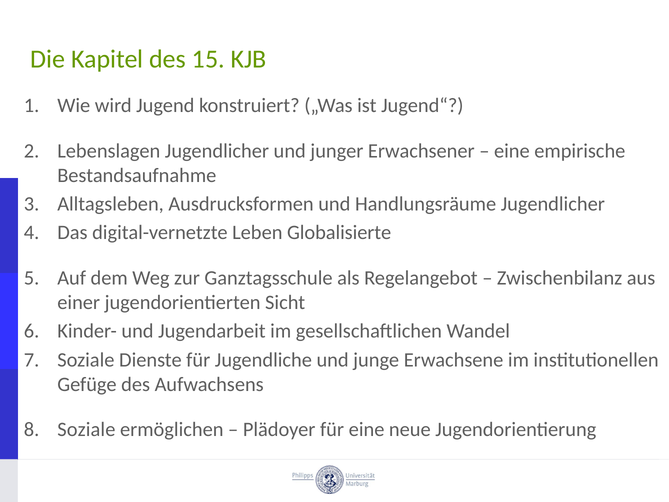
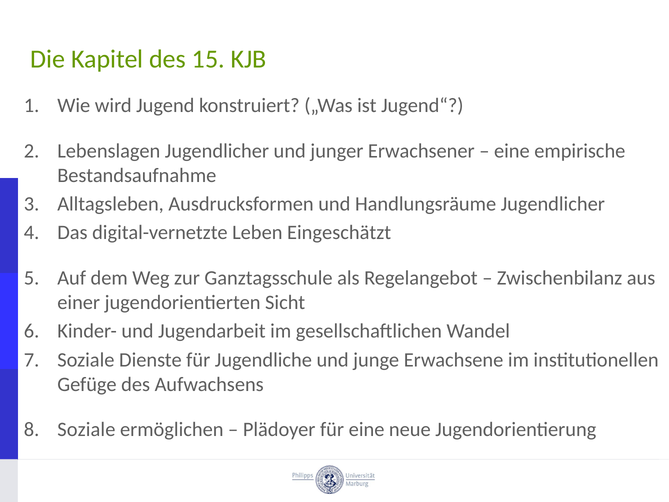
Globalisierte: Globalisierte -> Eingeschätzt
